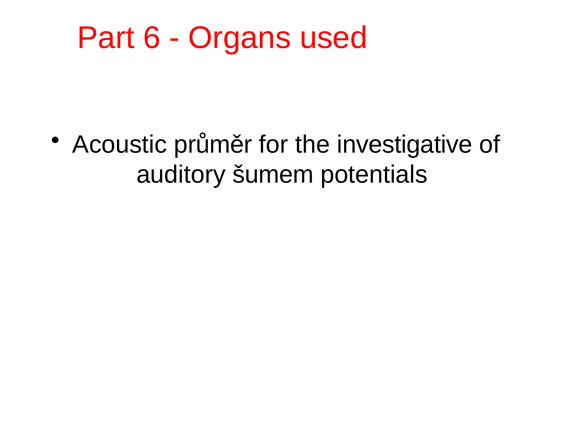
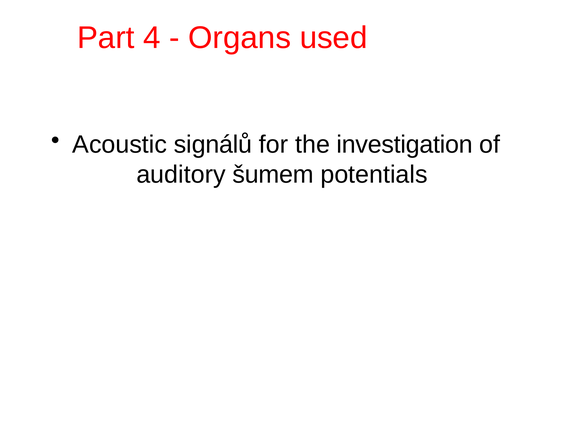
6: 6 -> 4
průměr: průměr -> signálů
investigative: investigative -> investigation
